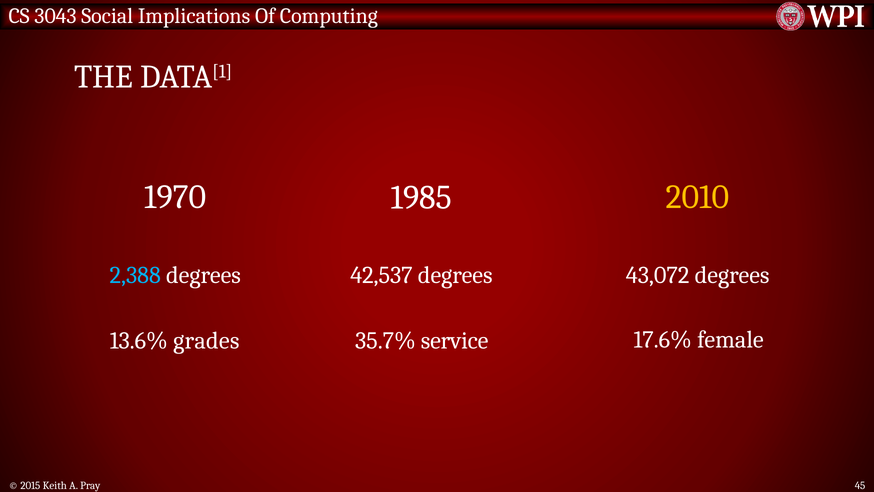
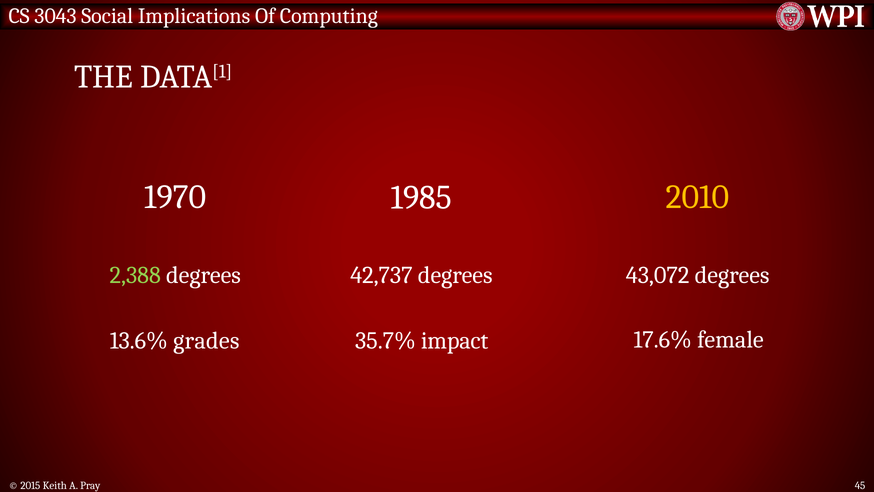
2,388 colour: light blue -> light green
42,537: 42,537 -> 42,737
service: service -> impact
